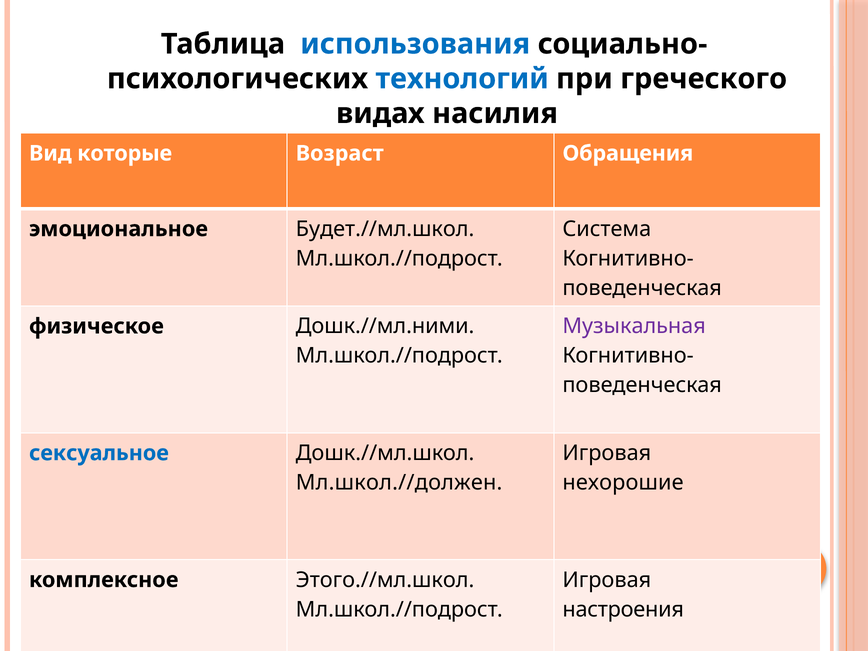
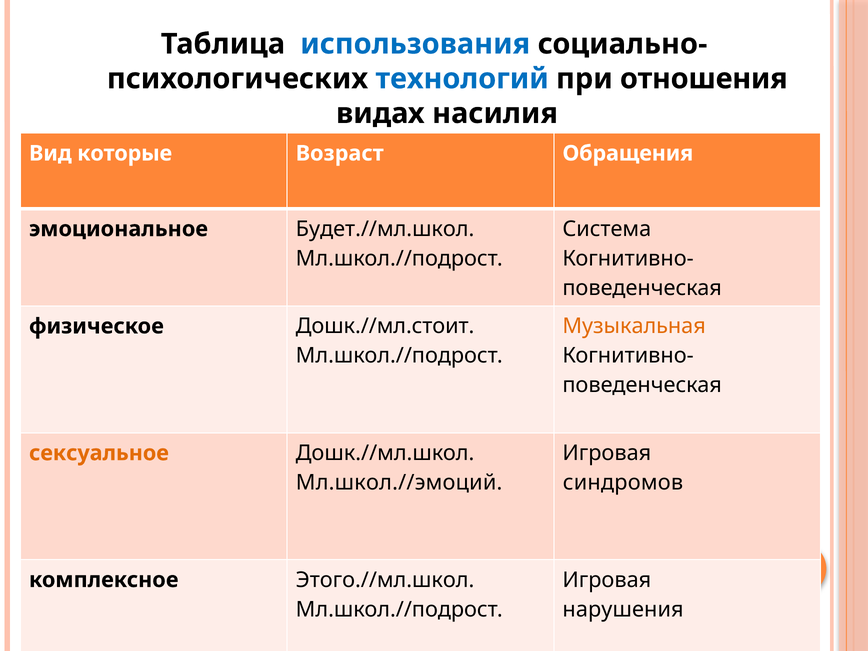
греческого: греческого -> отношения
Музыкальная colour: purple -> orange
Дошк.//мл.ними: Дошк.//мл.ними -> Дошк.//мл.стоит
сексуальное colour: blue -> orange
Мл.школ.//должен: Мл.школ.//должен -> Мл.школ.//эмоций
нехорошие: нехорошие -> синдромов
настроения: настроения -> нарушения
